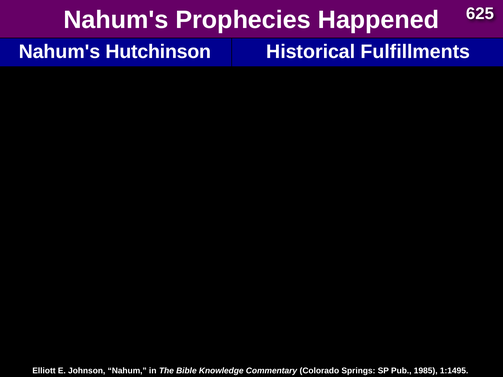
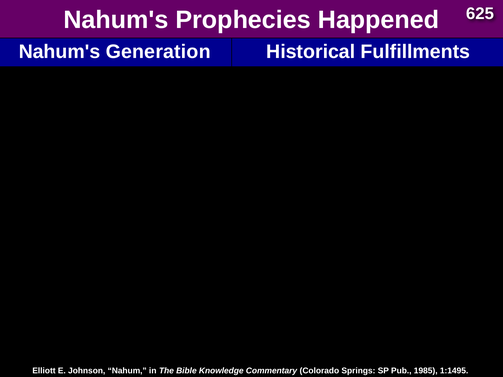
Hutchinson: Hutchinson -> Generation
